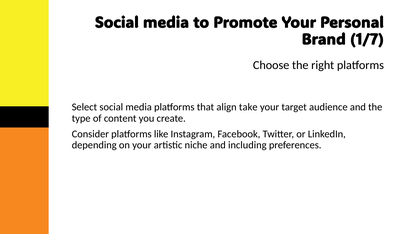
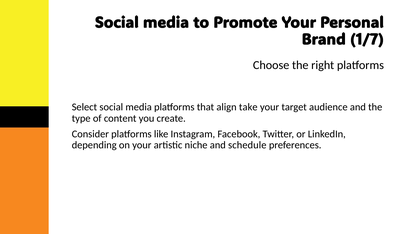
including: including -> schedule
